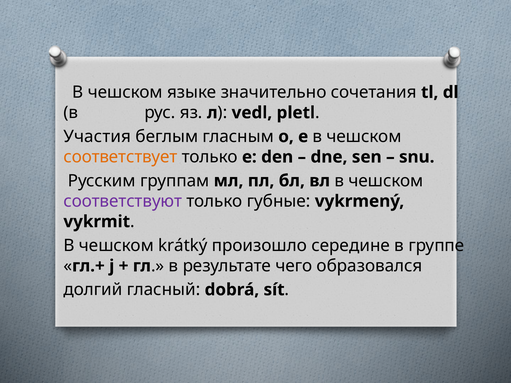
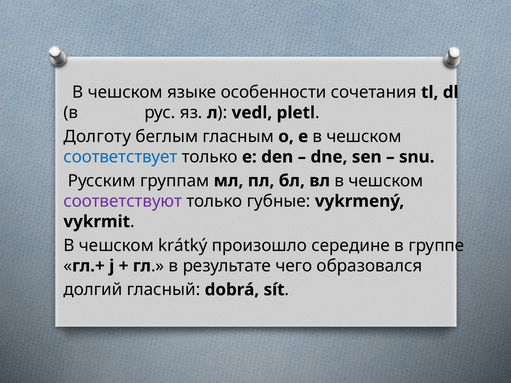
значительно: значительно -> особенности
Участия: Участия -> Долготу
соответствует colour: orange -> blue
